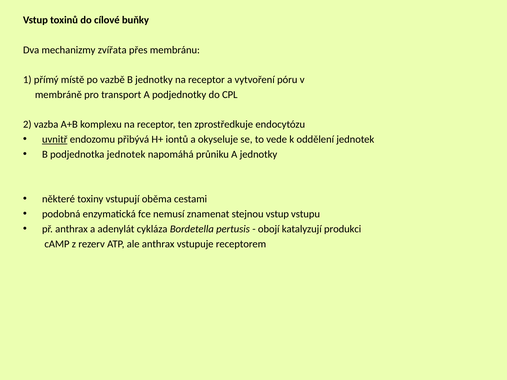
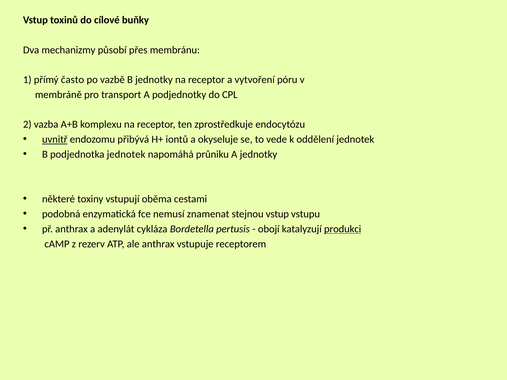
zvířata: zvířata -> působí
místě: místě -> často
produkci underline: none -> present
